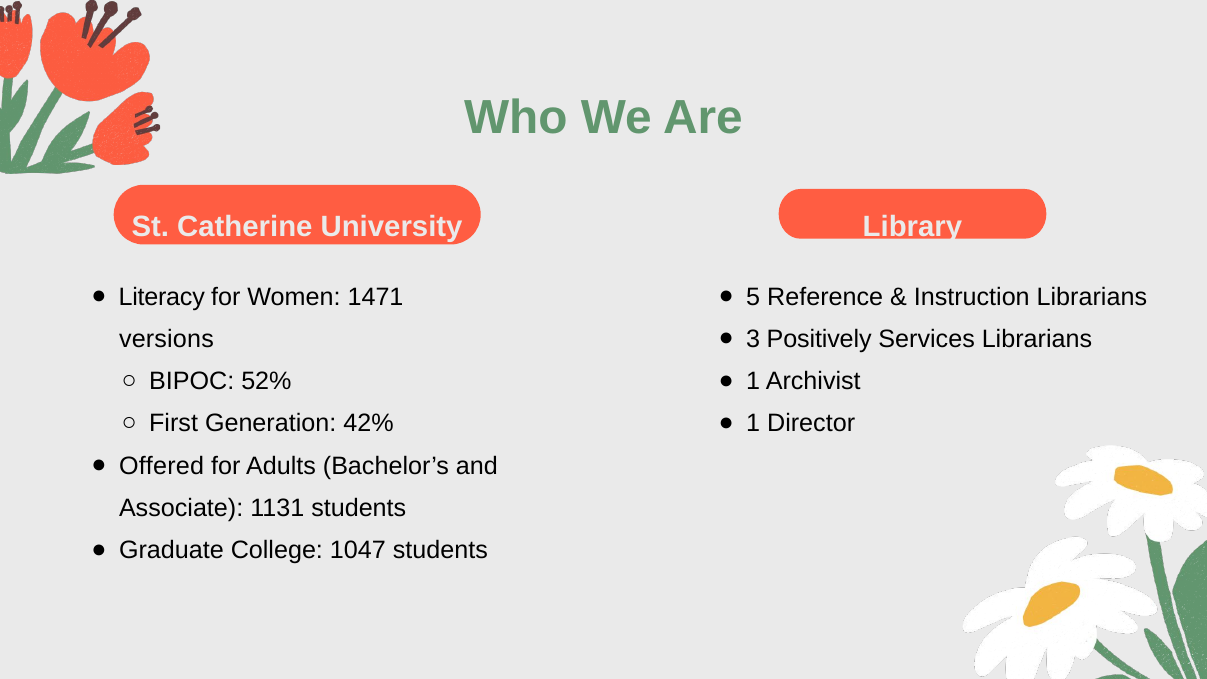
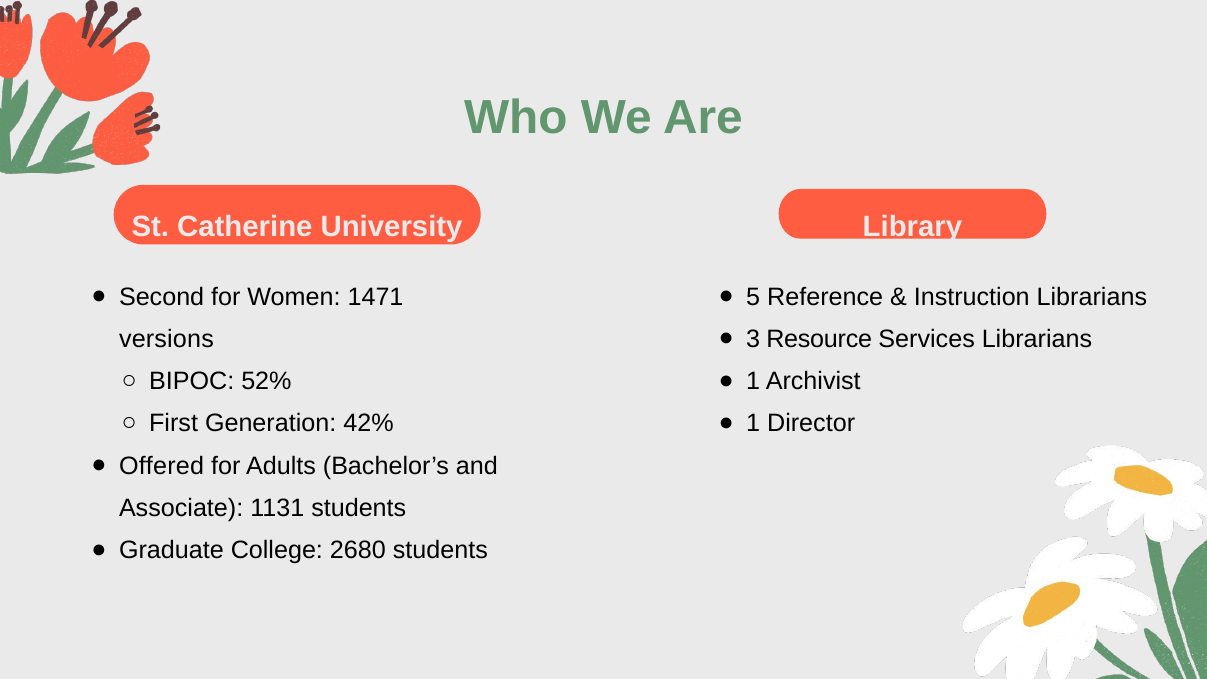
Literacy: Literacy -> Second
Positively: Positively -> Resource
1047: 1047 -> 2680
